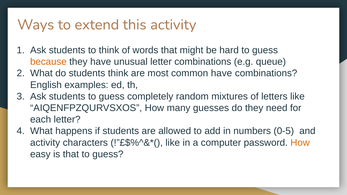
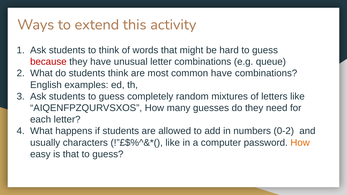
because colour: orange -> red
0-5: 0-5 -> 0-2
activity at (45, 143): activity -> usually
